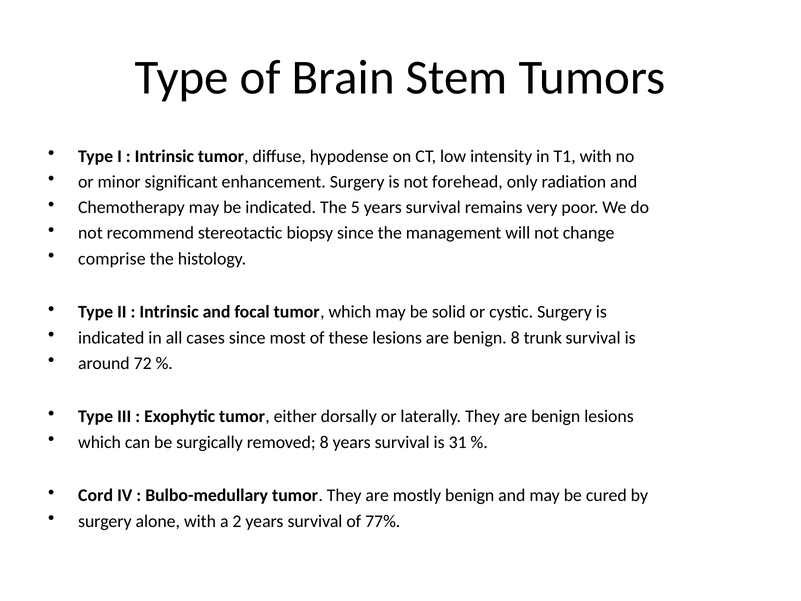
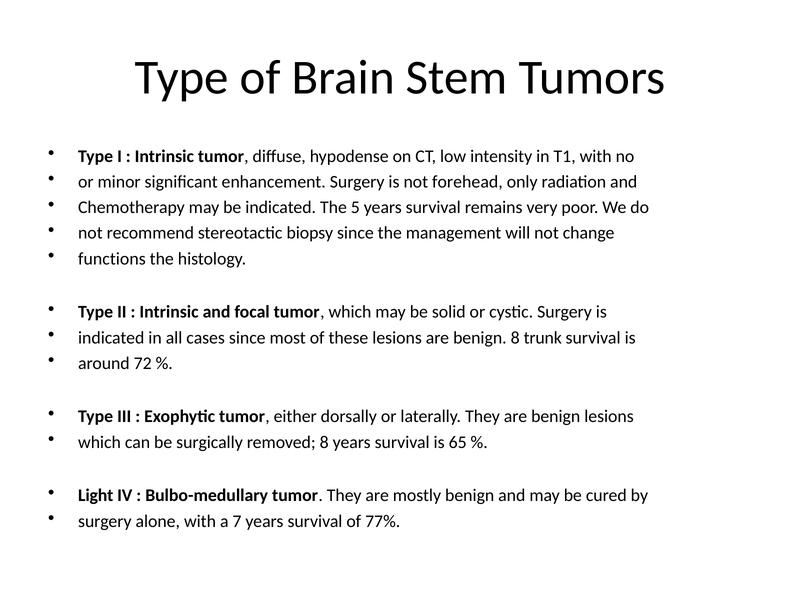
comprise: comprise -> functions
31: 31 -> 65
Cord: Cord -> Light
2: 2 -> 7
